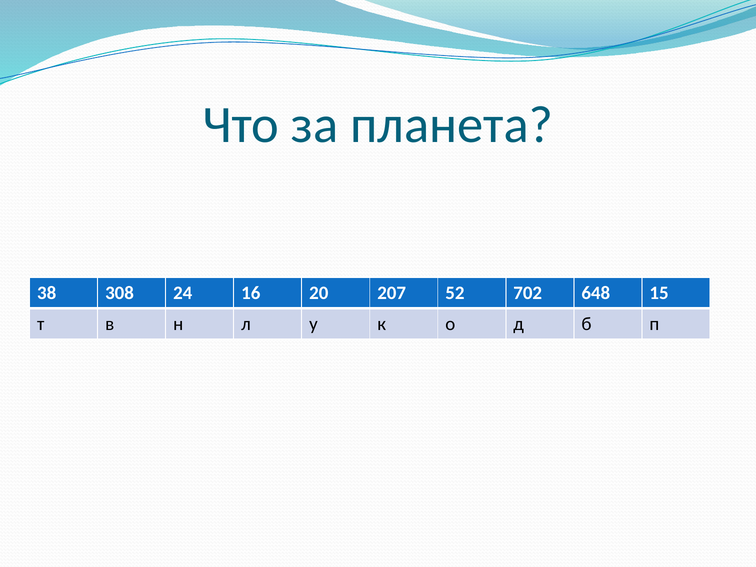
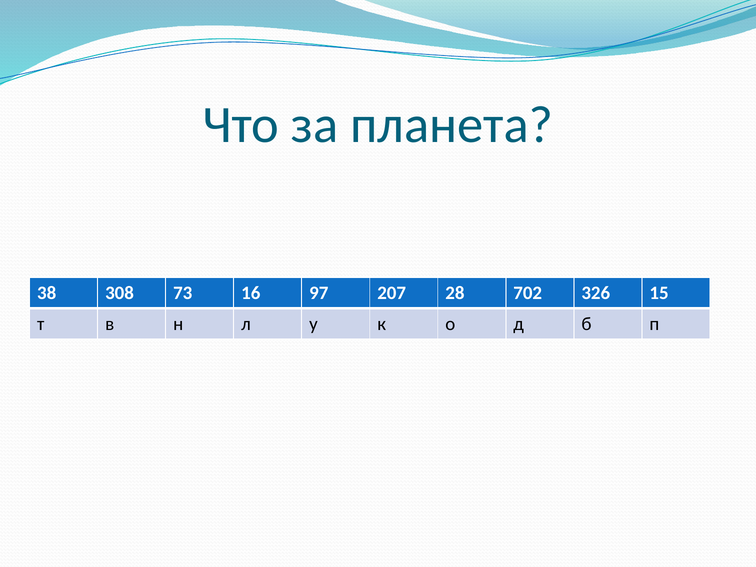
24: 24 -> 73
20: 20 -> 97
52: 52 -> 28
648: 648 -> 326
